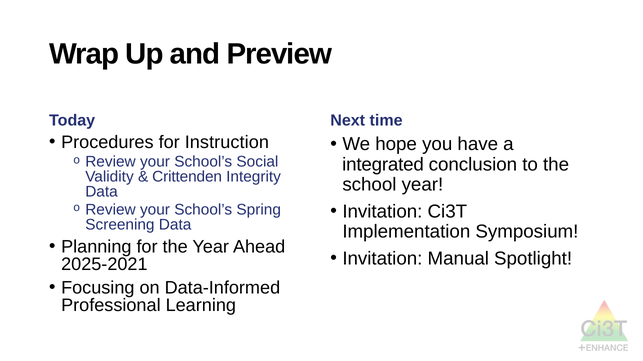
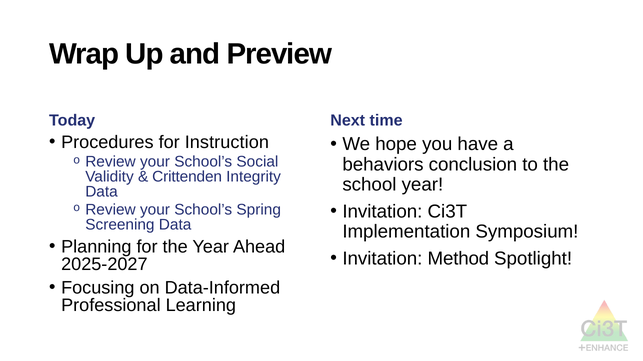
integrated: integrated -> behaviors
Manual: Manual -> Method
2025-2021: 2025-2021 -> 2025-2027
